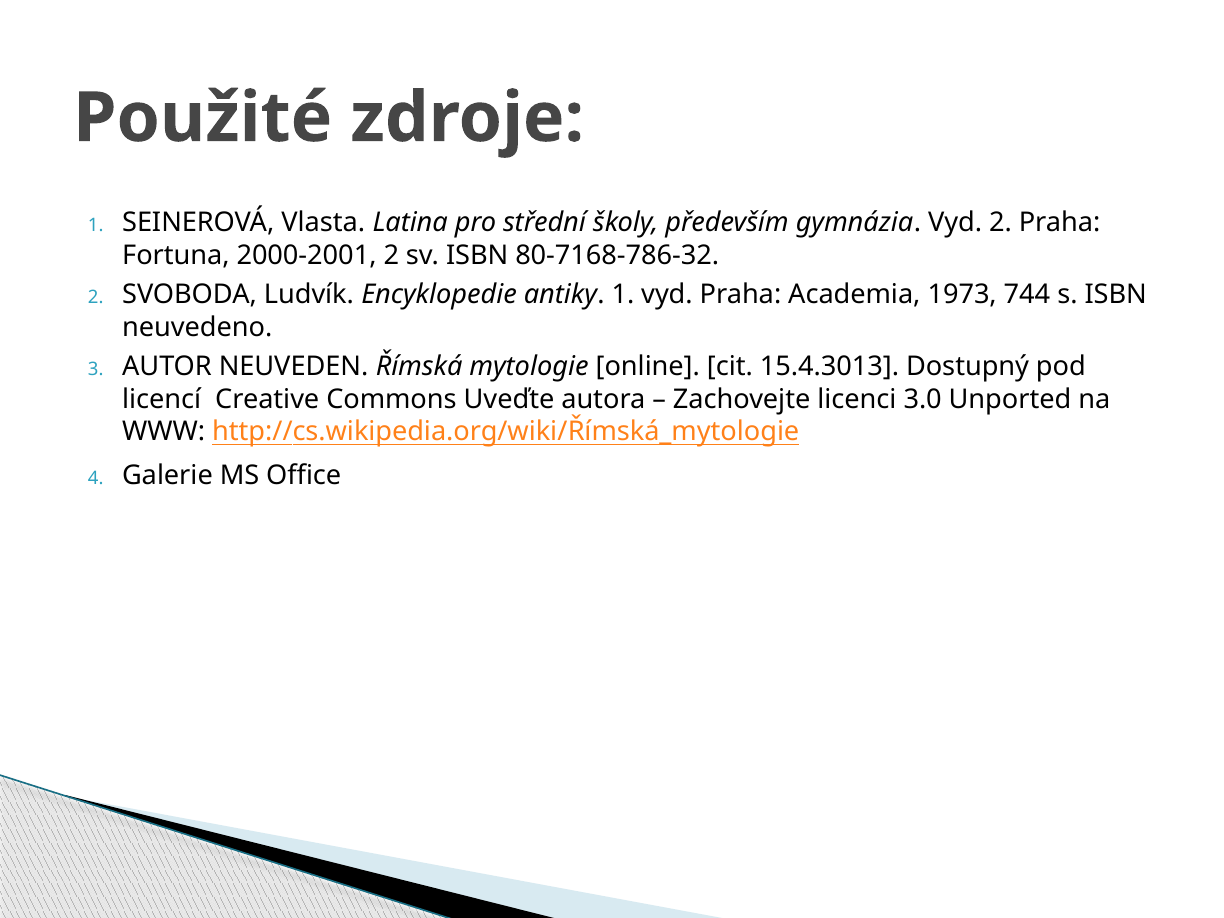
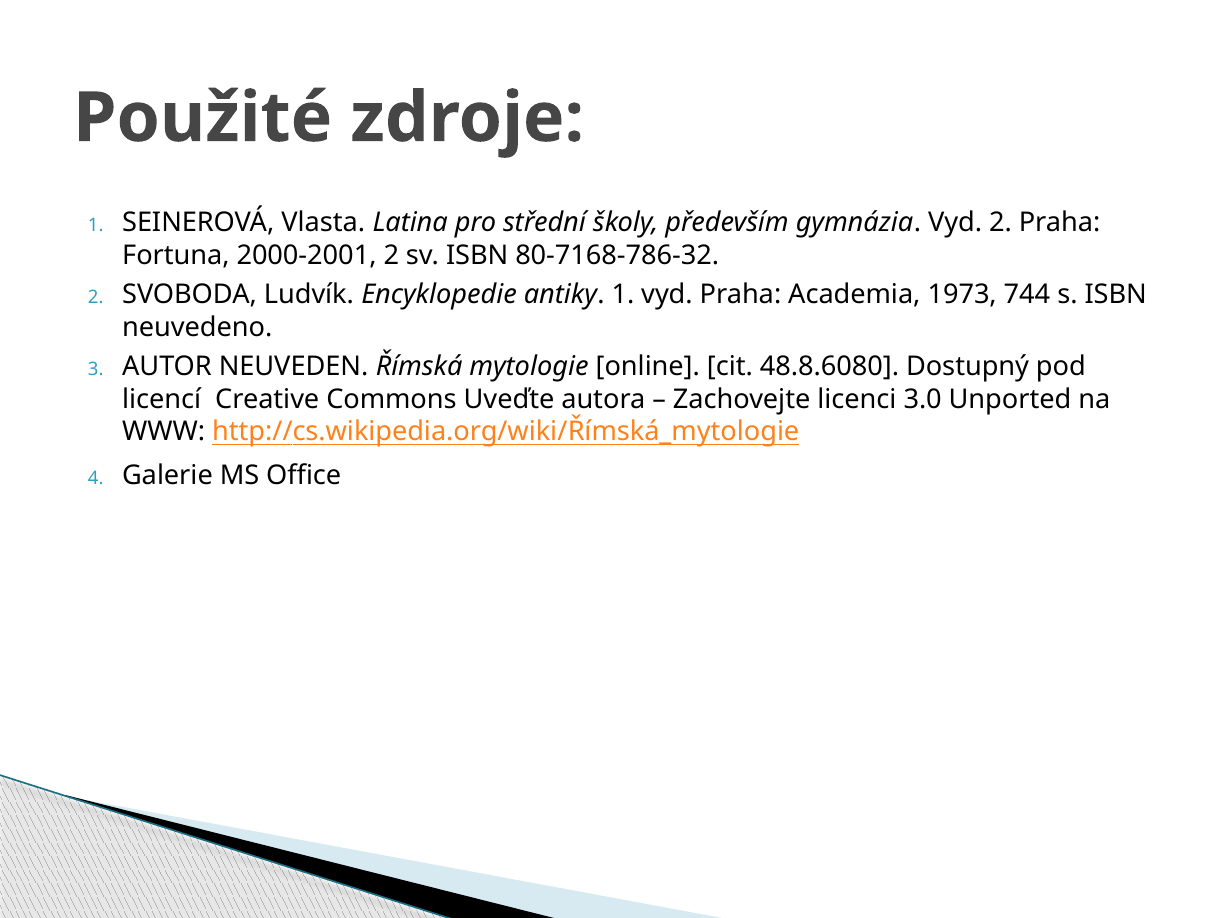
15.4.3013: 15.4.3013 -> 48.8.6080
